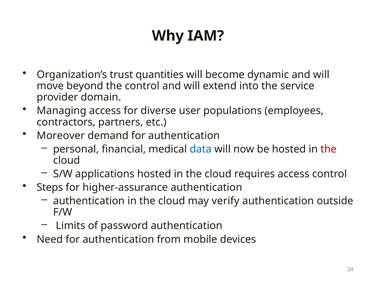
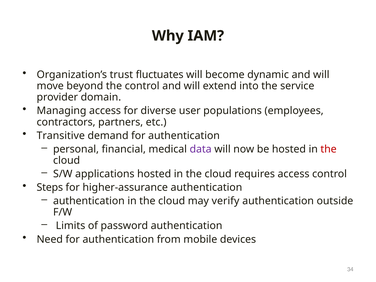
quantities: quantities -> fluctuates
Moreover: Moreover -> Transitive
data colour: blue -> purple
